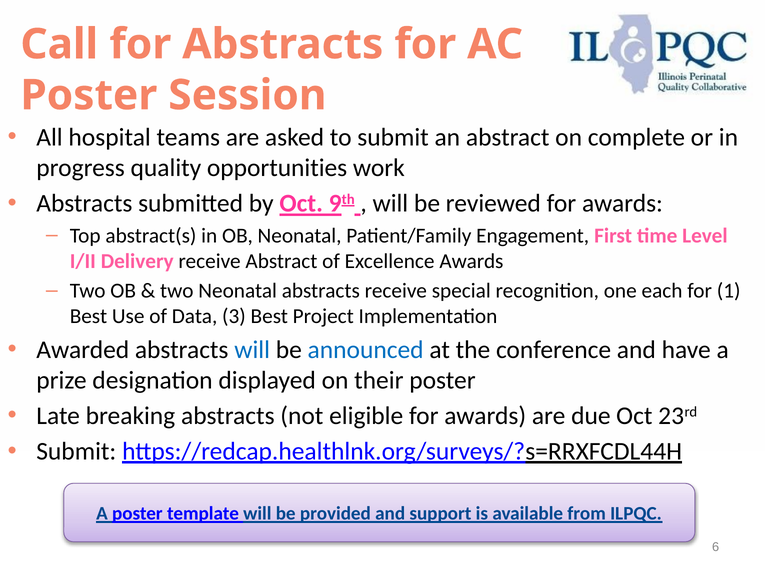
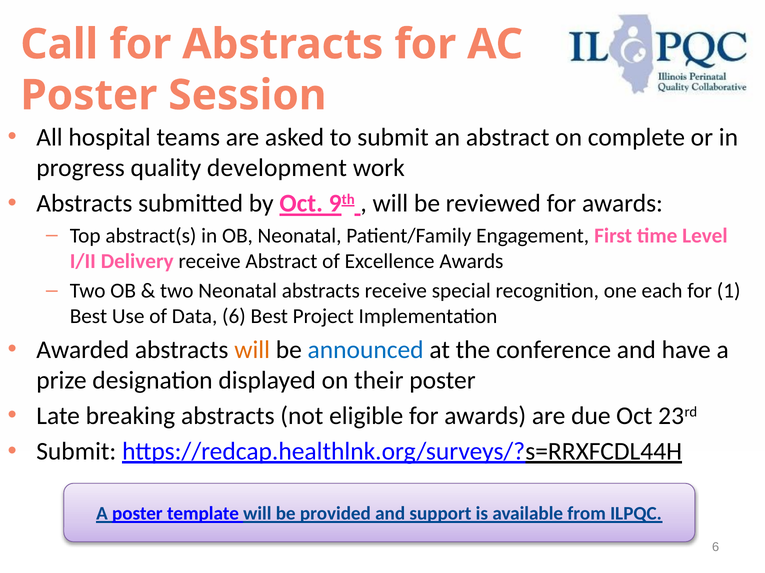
opportunities: opportunities -> development
Data 3: 3 -> 6
will at (252, 350) colour: blue -> orange
